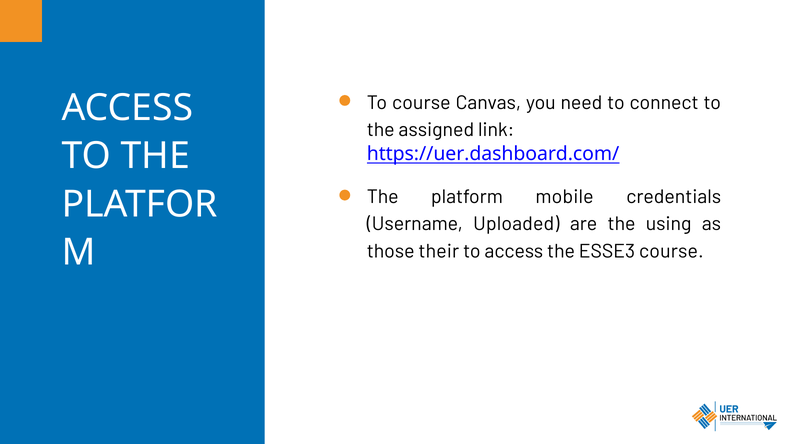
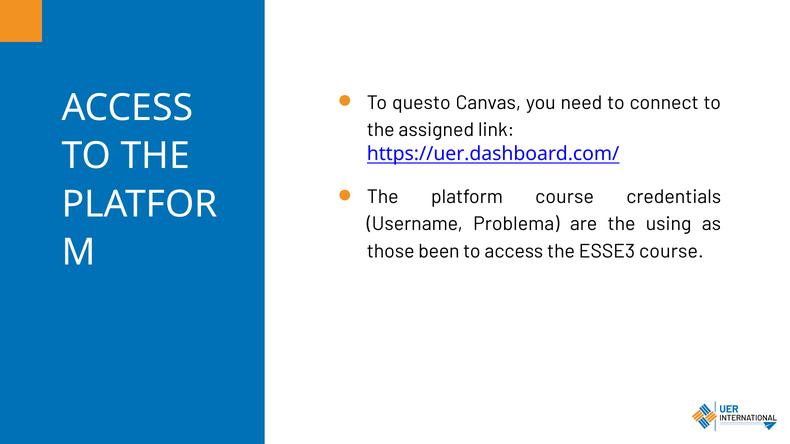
To course: course -> questo
platform mobile: mobile -> course
Uploaded: Uploaded -> Problema
their: their -> been
